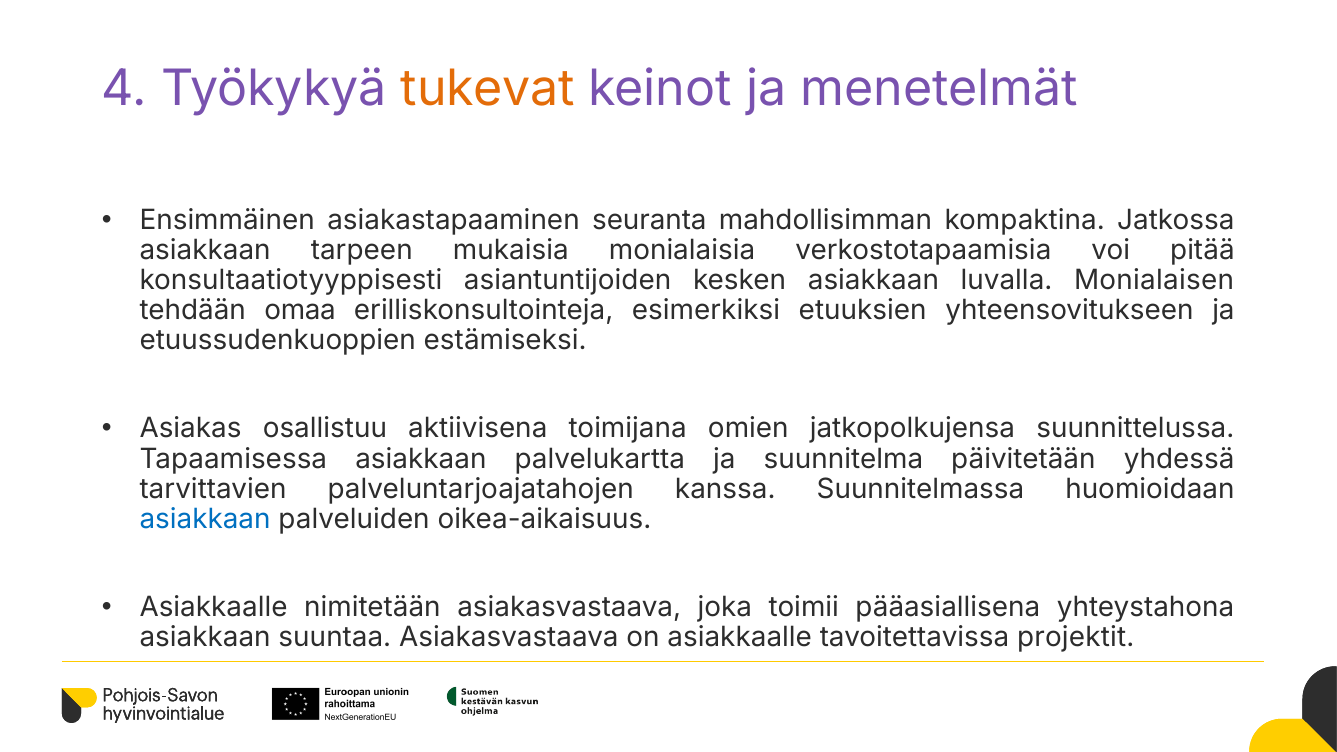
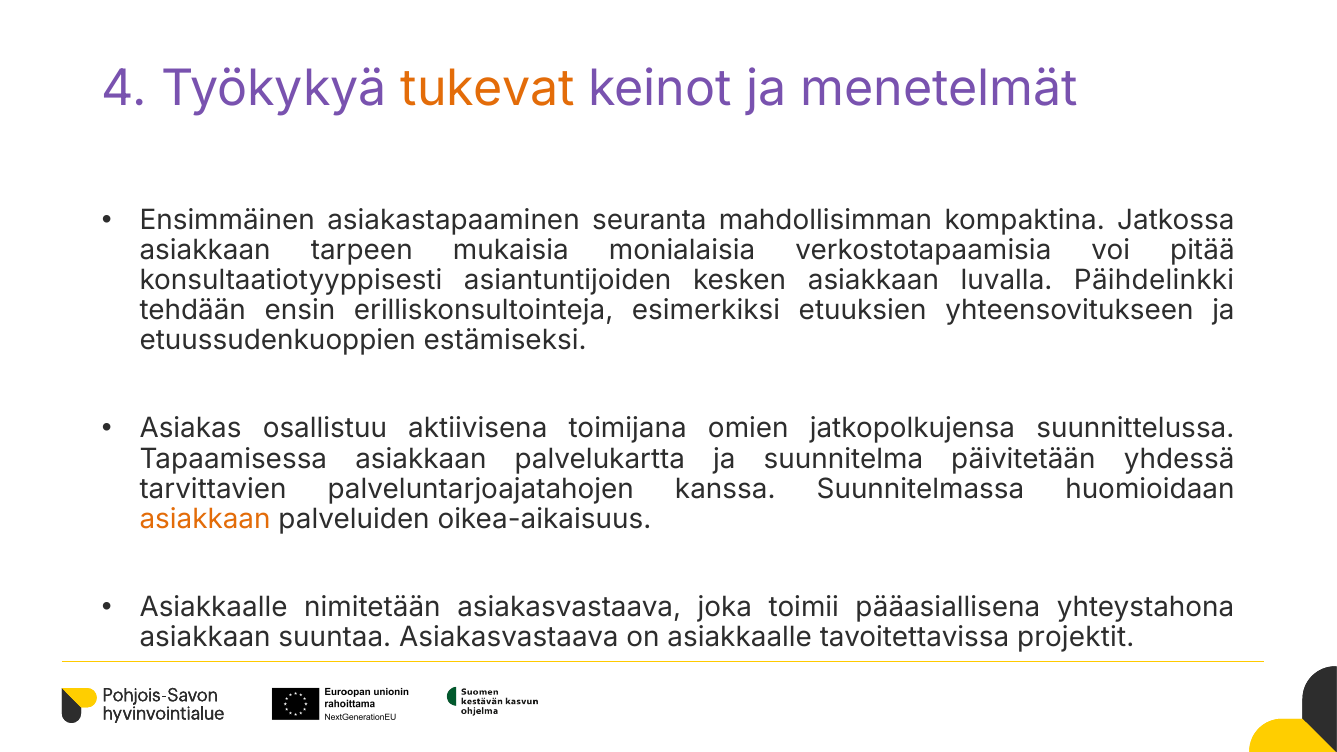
Monialaisen: Monialaisen -> Päihdelinkki
omaa: omaa -> ensin
asiakkaan at (205, 519) colour: blue -> orange
